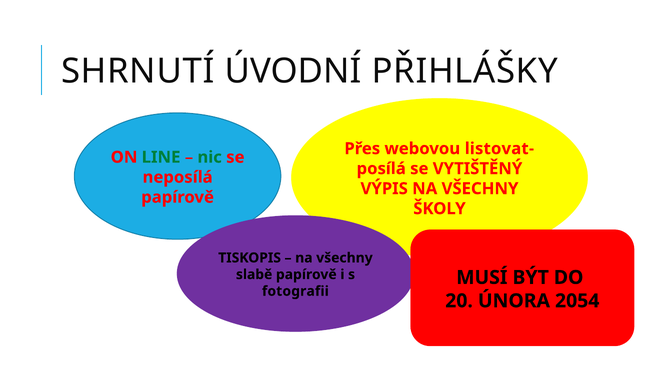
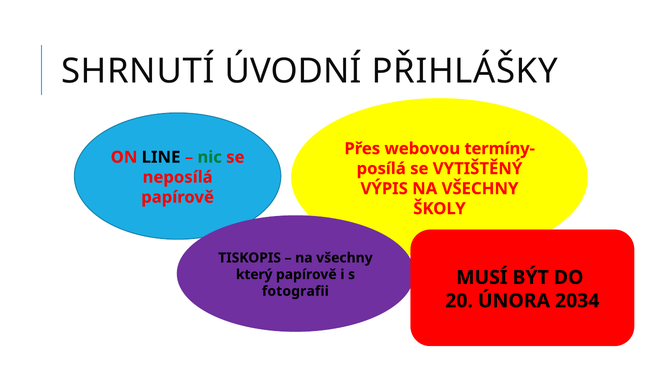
listovat-: listovat- -> termíny-
LINE colour: green -> black
slabě: slabě -> který
2054: 2054 -> 2034
